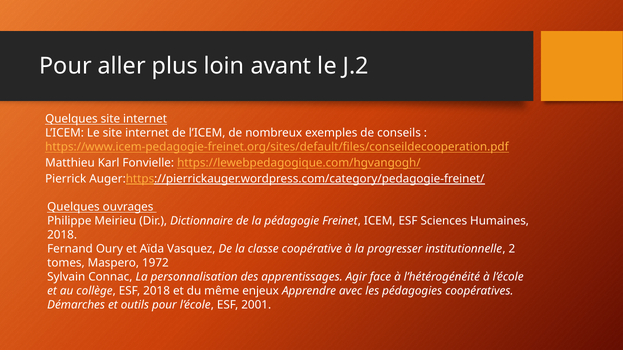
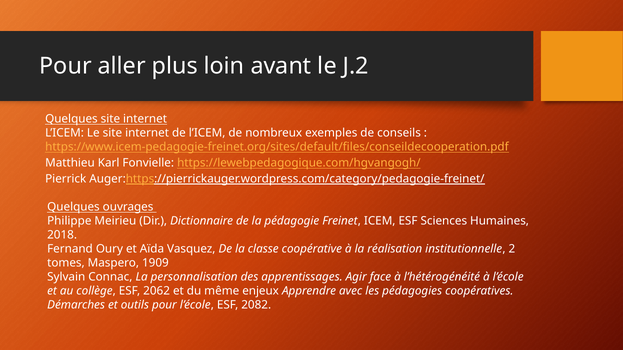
progresser: progresser -> réalisation
1972: 1972 -> 1909
ESF 2018: 2018 -> 2062
2001: 2001 -> 2082
